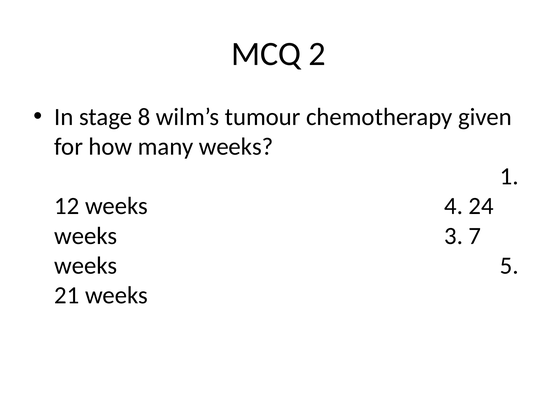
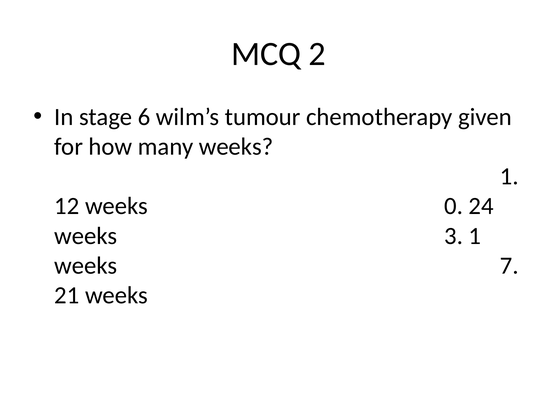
8: 8 -> 6
4: 4 -> 0
3 7: 7 -> 1
5: 5 -> 7
